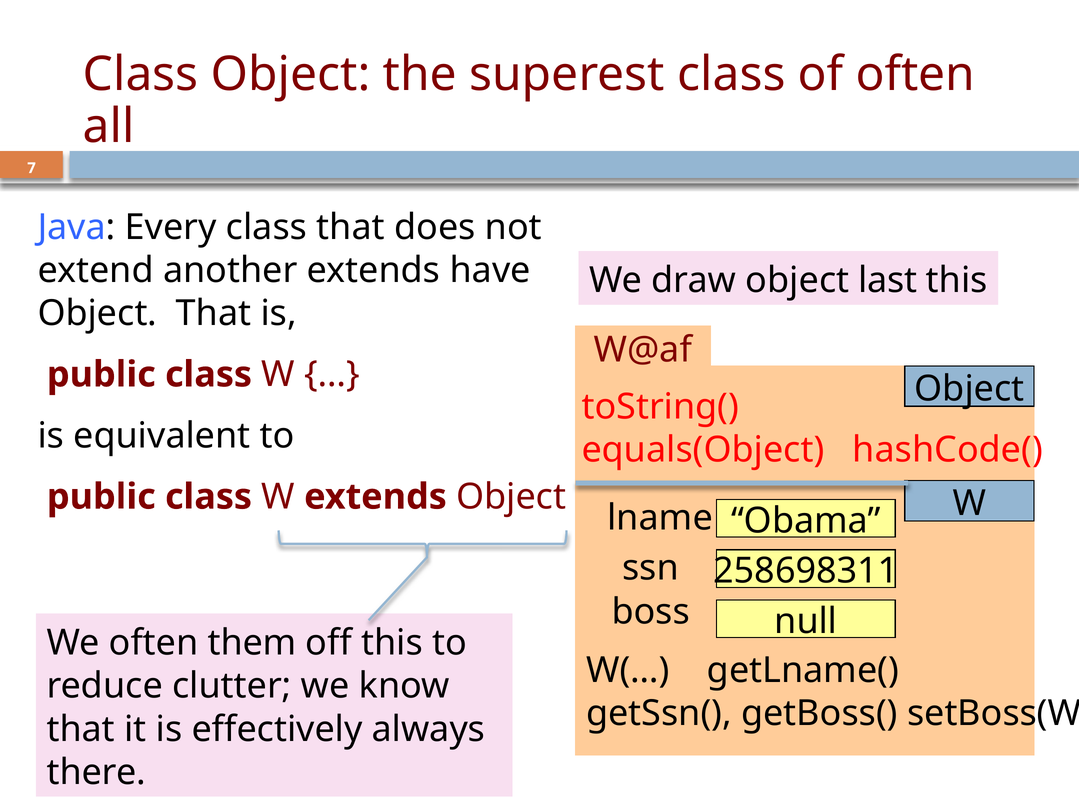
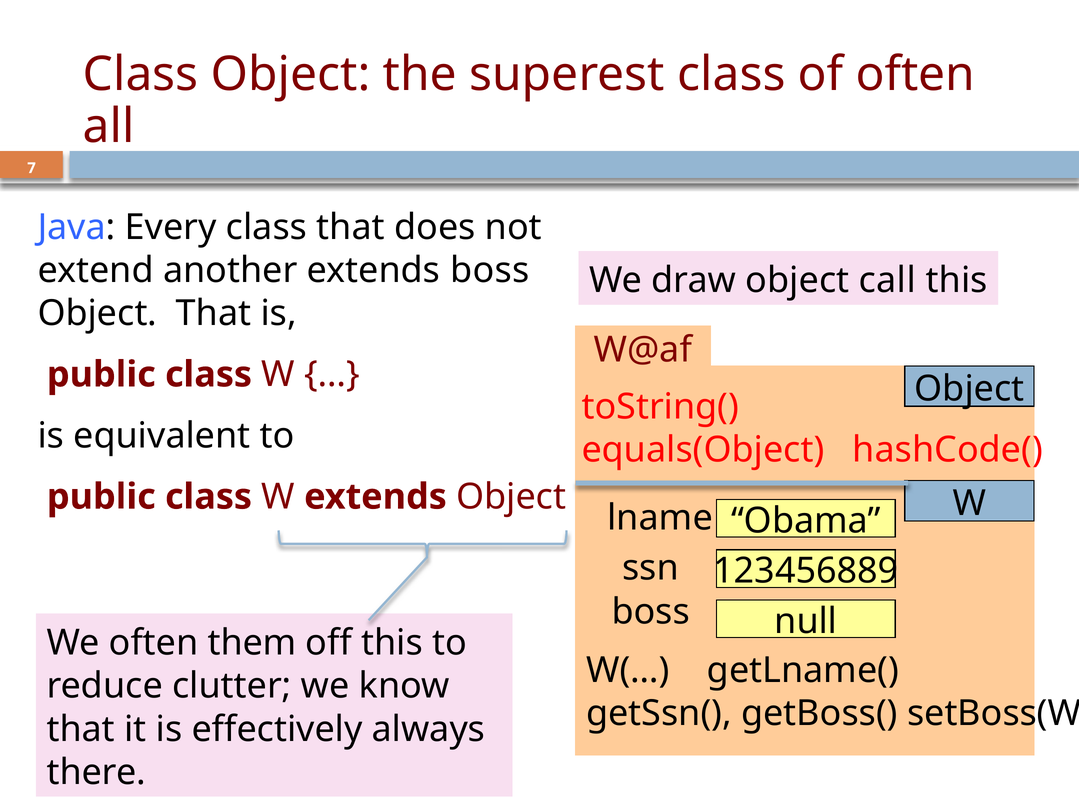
extends have: have -> boss
last: last -> call
258698311: 258698311 -> 123456889
